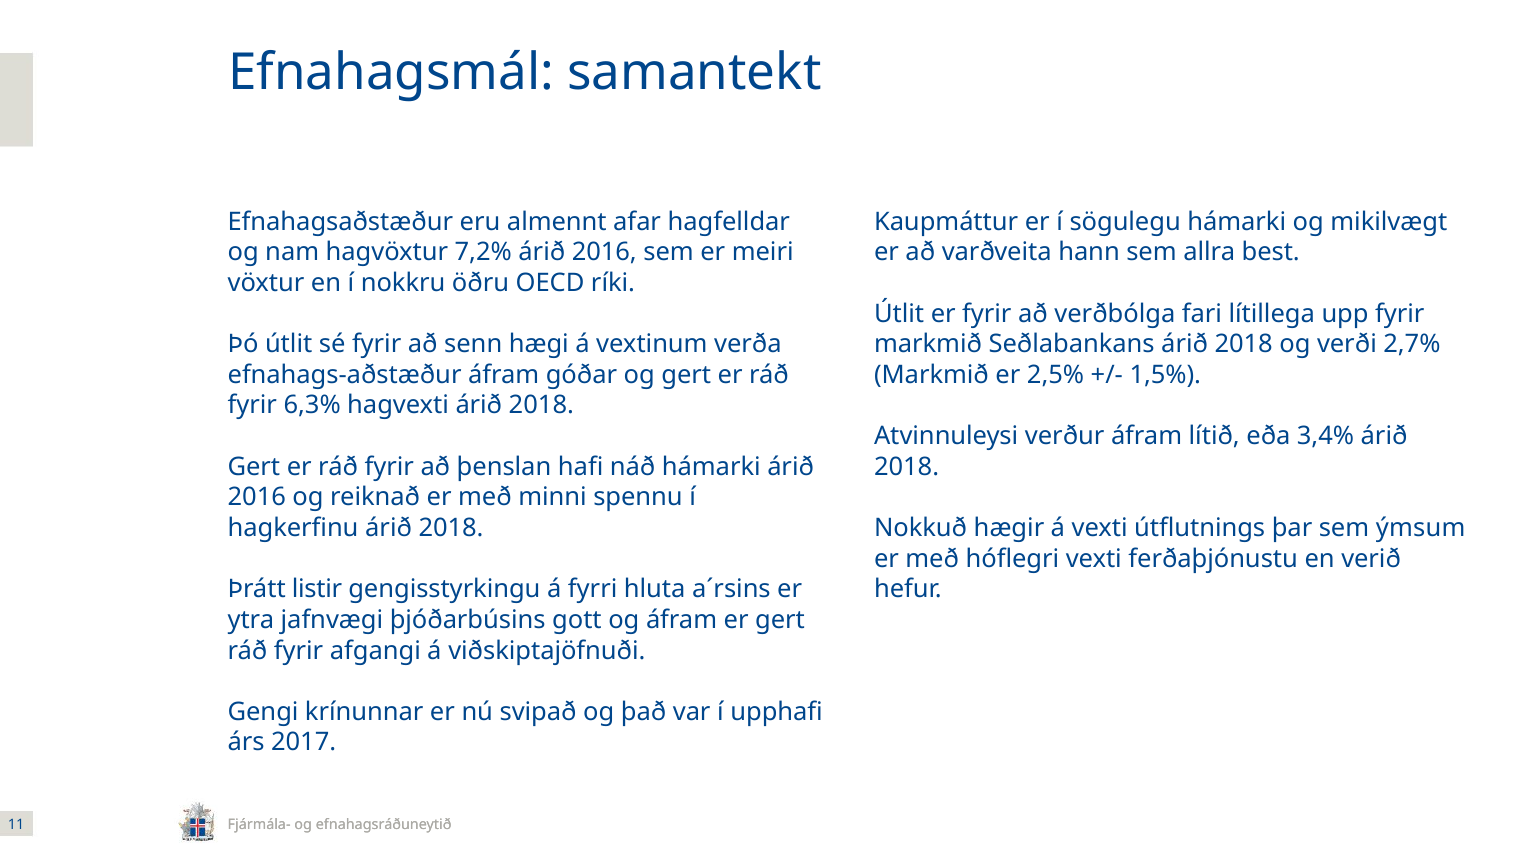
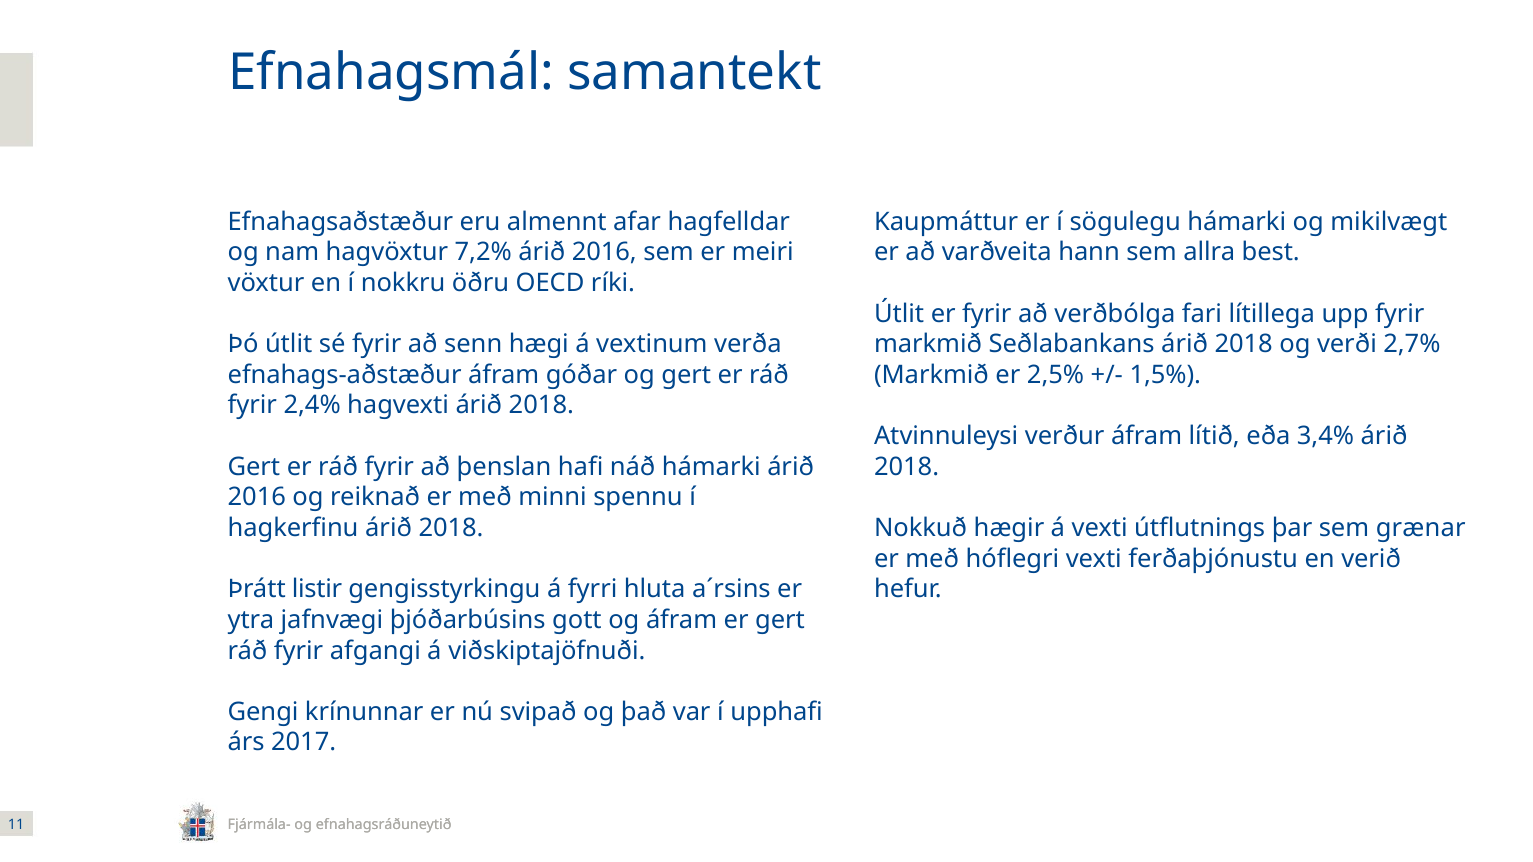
6,3%: 6,3% -> 2,4%
ýmsum: ýmsum -> grænar
